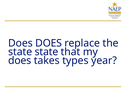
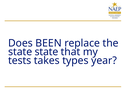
Does DOES: DOES -> BEEN
does at (20, 60): does -> tests
